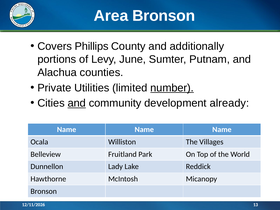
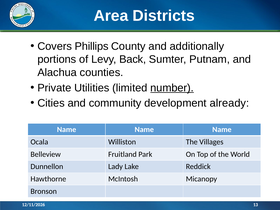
Area Bronson: Bronson -> Districts
June: June -> Back
and at (77, 103) underline: present -> none
